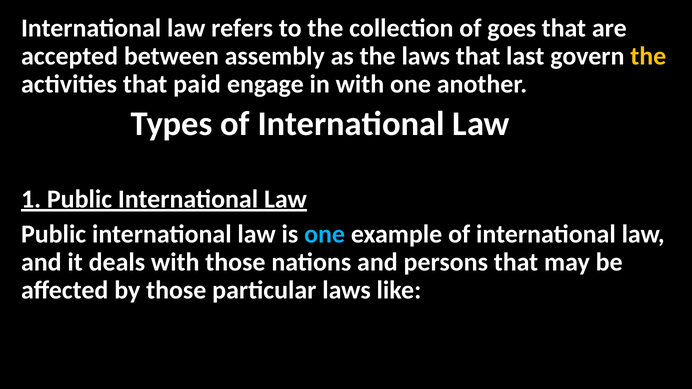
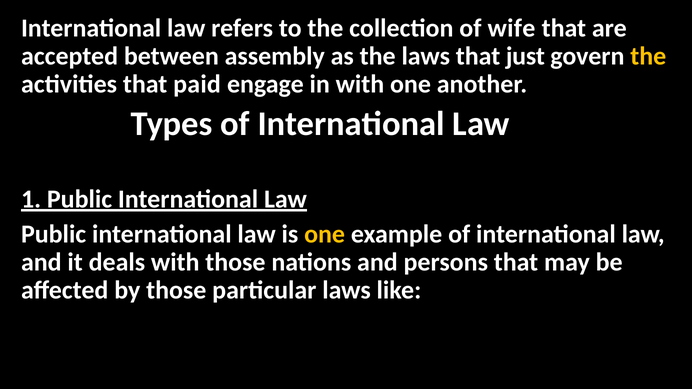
goes: goes -> wife
last: last -> just
one at (325, 234) colour: light blue -> yellow
